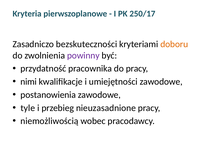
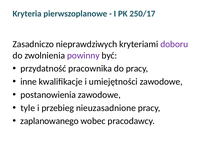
bezskuteczności: bezskuteczności -> nieprawdziwych
doboru colour: orange -> purple
nimi: nimi -> inne
niemożliwością: niemożliwością -> zaplanowanego
